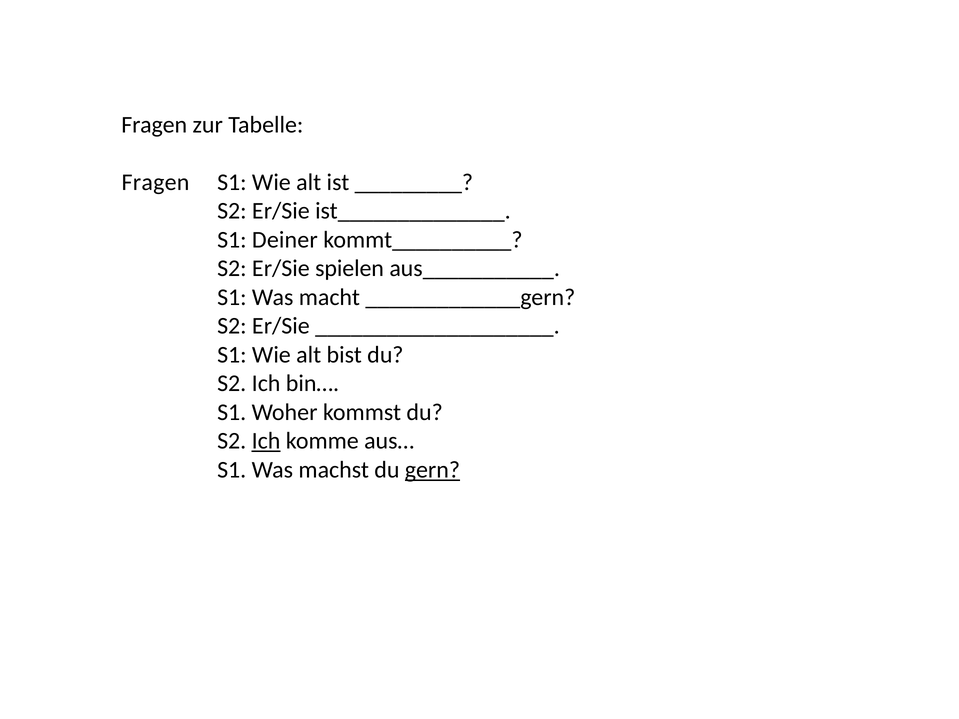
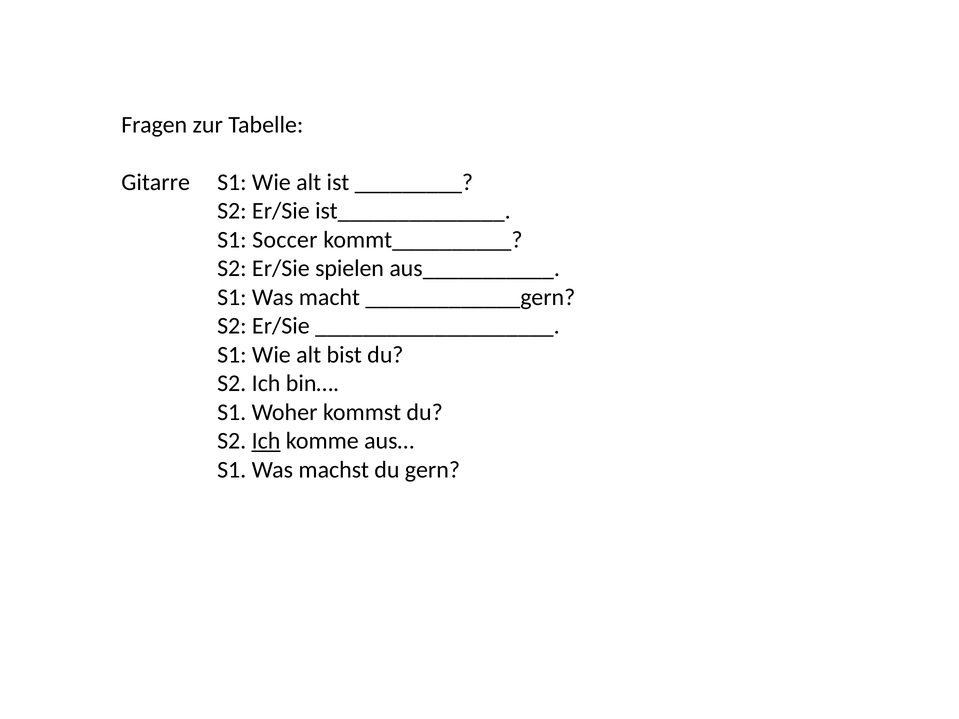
Fragen at (155, 182): Fragen -> Gitarre
Deiner: Deiner -> Soccer
gern underline: present -> none
